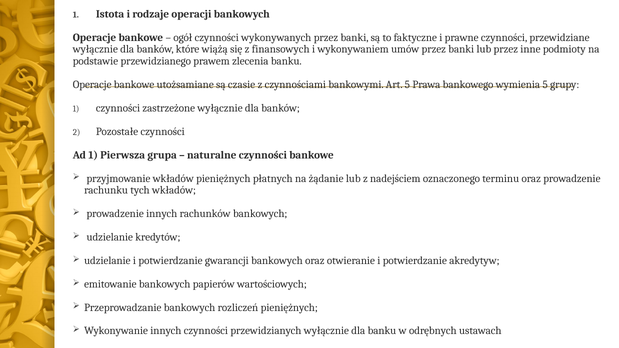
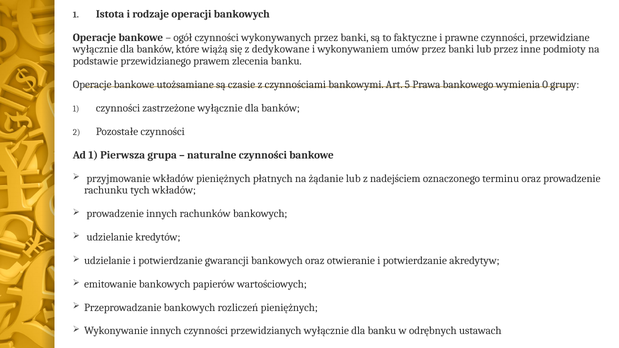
finansowych: finansowych -> dedykowane
wymienia 5: 5 -> 0
